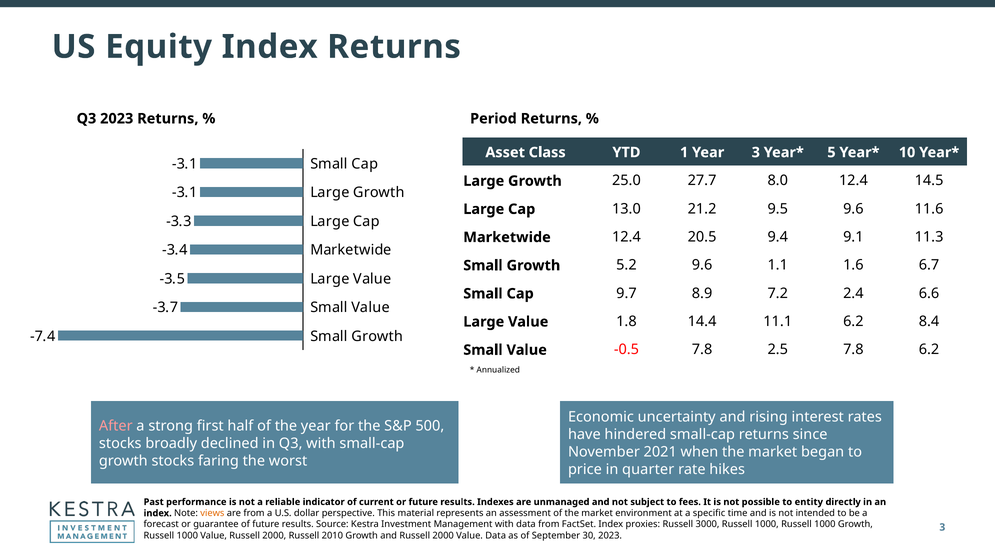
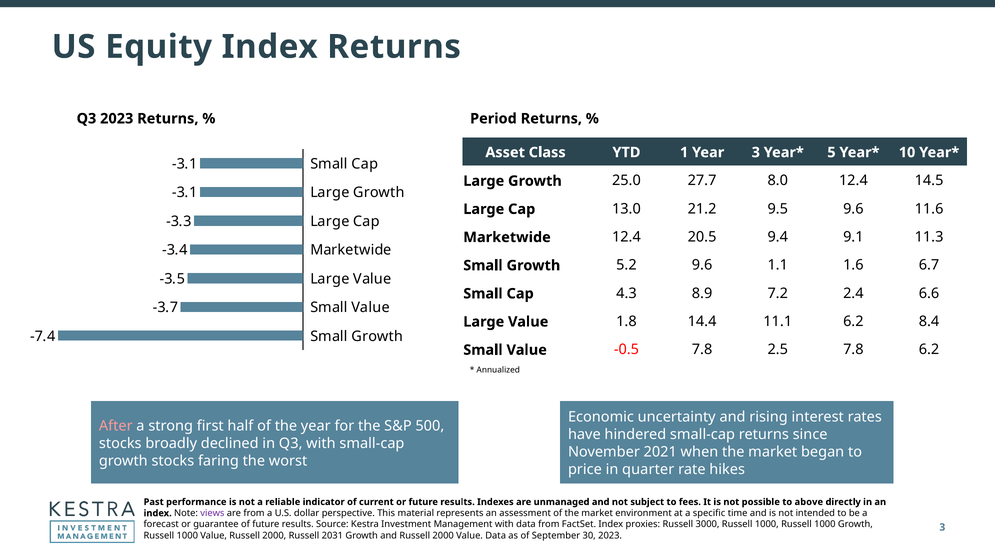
9.7: 9.7 -> 4.3
entity: entity -> above
views colour: orange -> purple
2010: 2010 -> 2031
